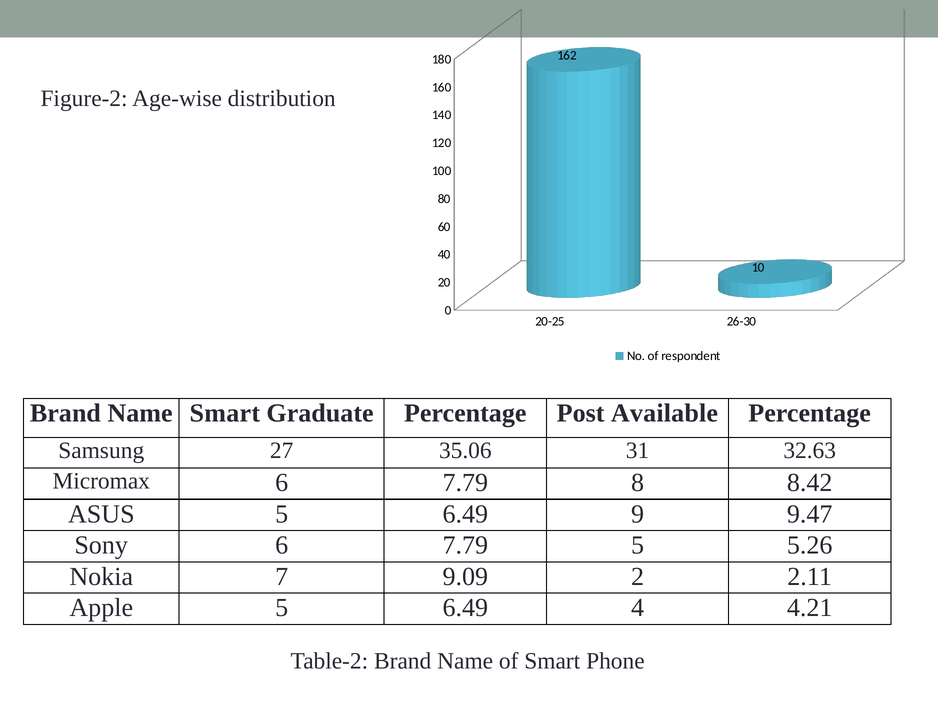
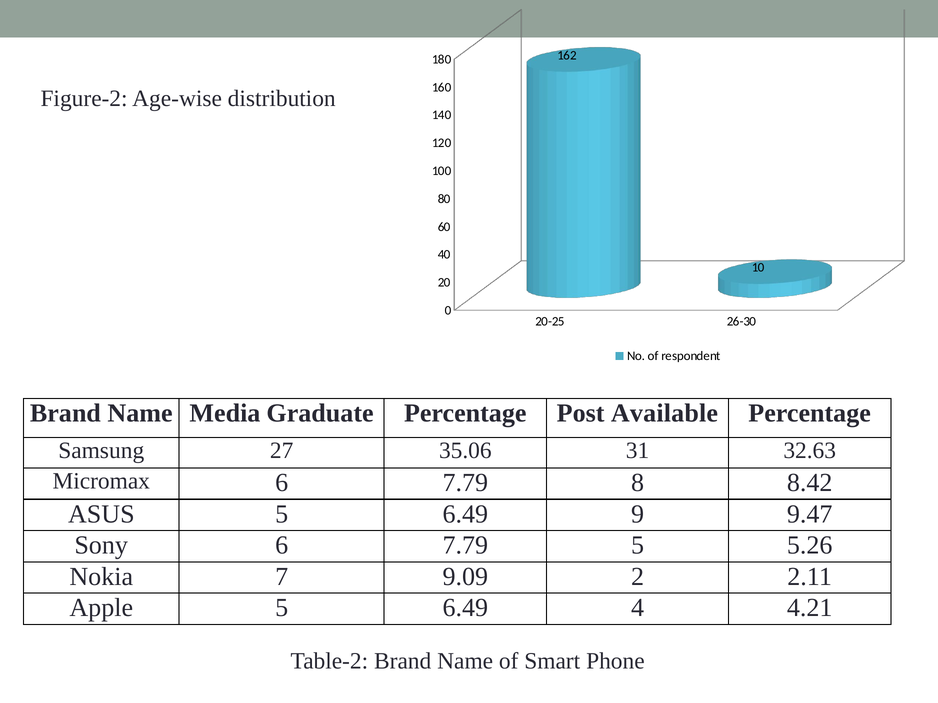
Name Smart: Smart -> Media
